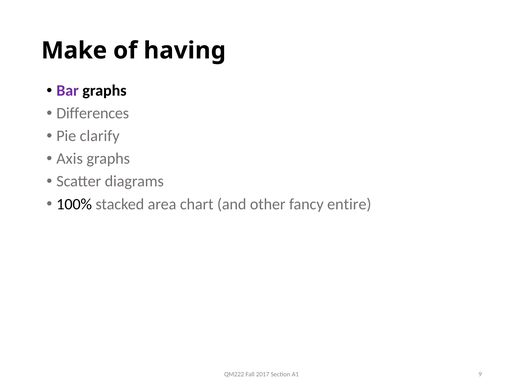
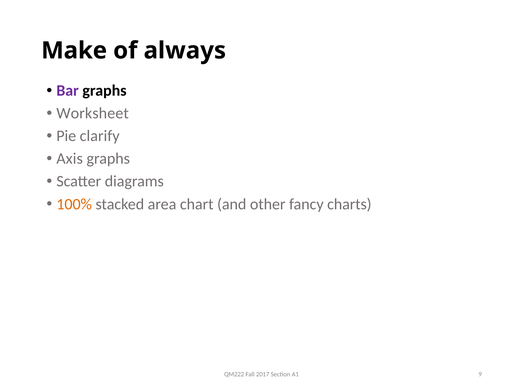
having: having -> always
Differences: Differences -> Worksheet
100% colour: black -> orange
entire: entire -> charts
